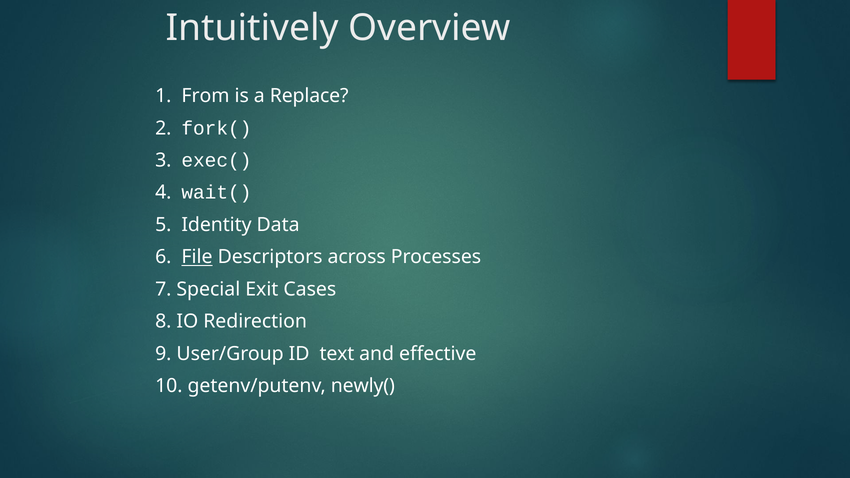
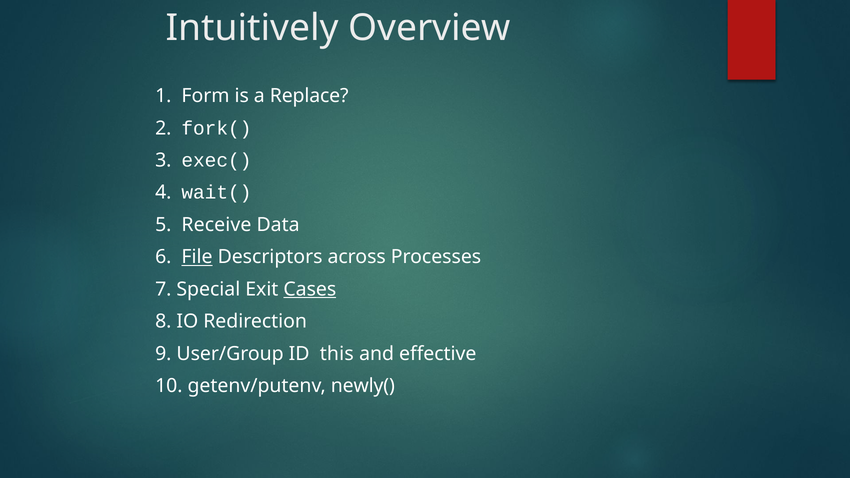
From: From -> Form
Identity: Identity -> Receive
Cases underline: none -> present
text: text -> this
